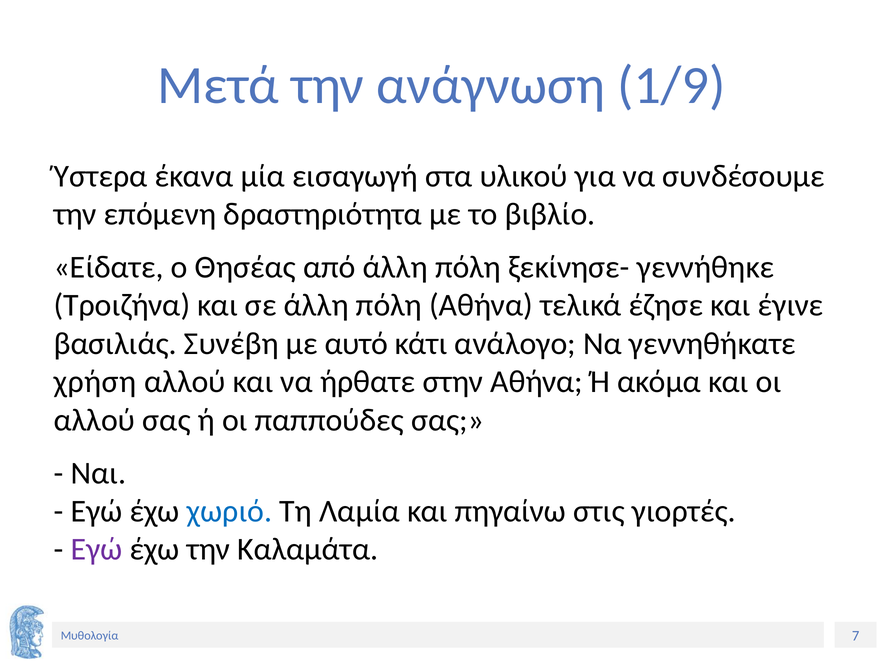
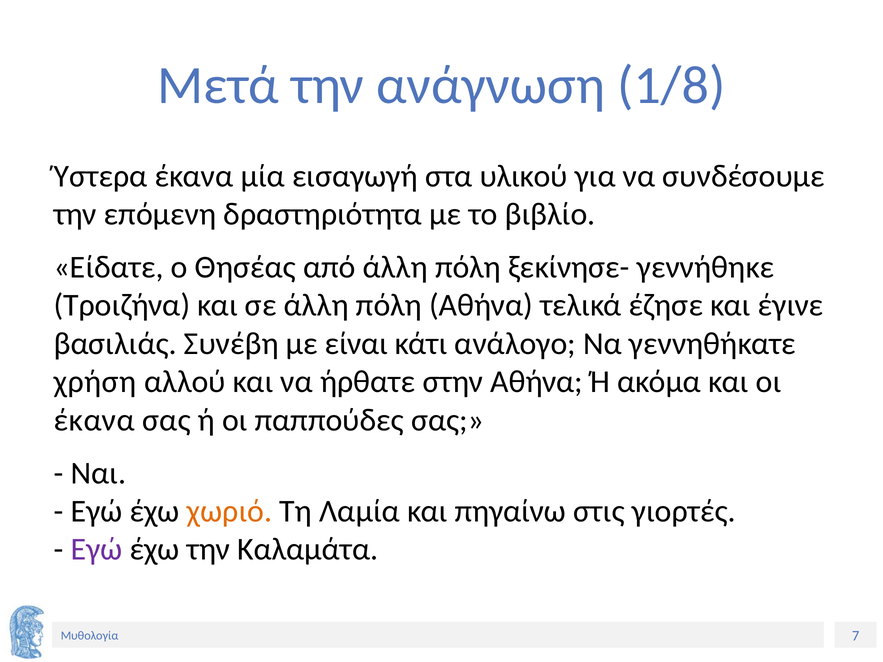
1/9: 1/9 -> 1/8
αυτό: αυτό -> είναι
αλλού at (94, 420): αλλού -> έκανα
χωριό colour: blue -> orange
